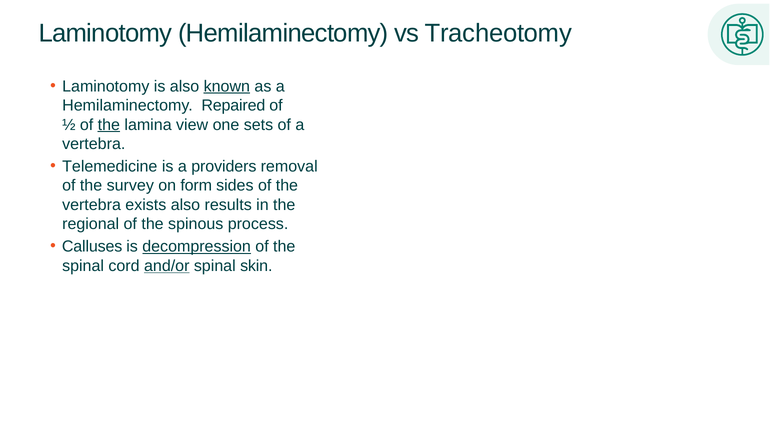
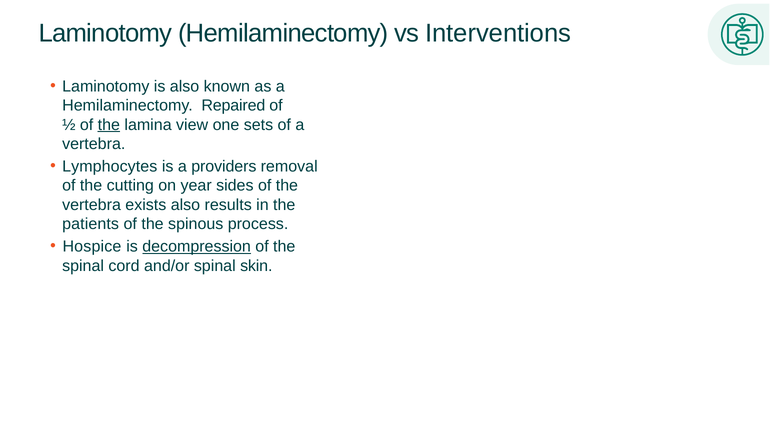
Tracheotomy: Tracheotomy -> Interventions
known underline: present -> none
Telemedicine: Telemedicine -> Lymphocytes
survey: survey -> cutting
form: form -> year
regional: regional -> patients
Calluses: Calluses -> Hospice
and/or underline: present -> none
